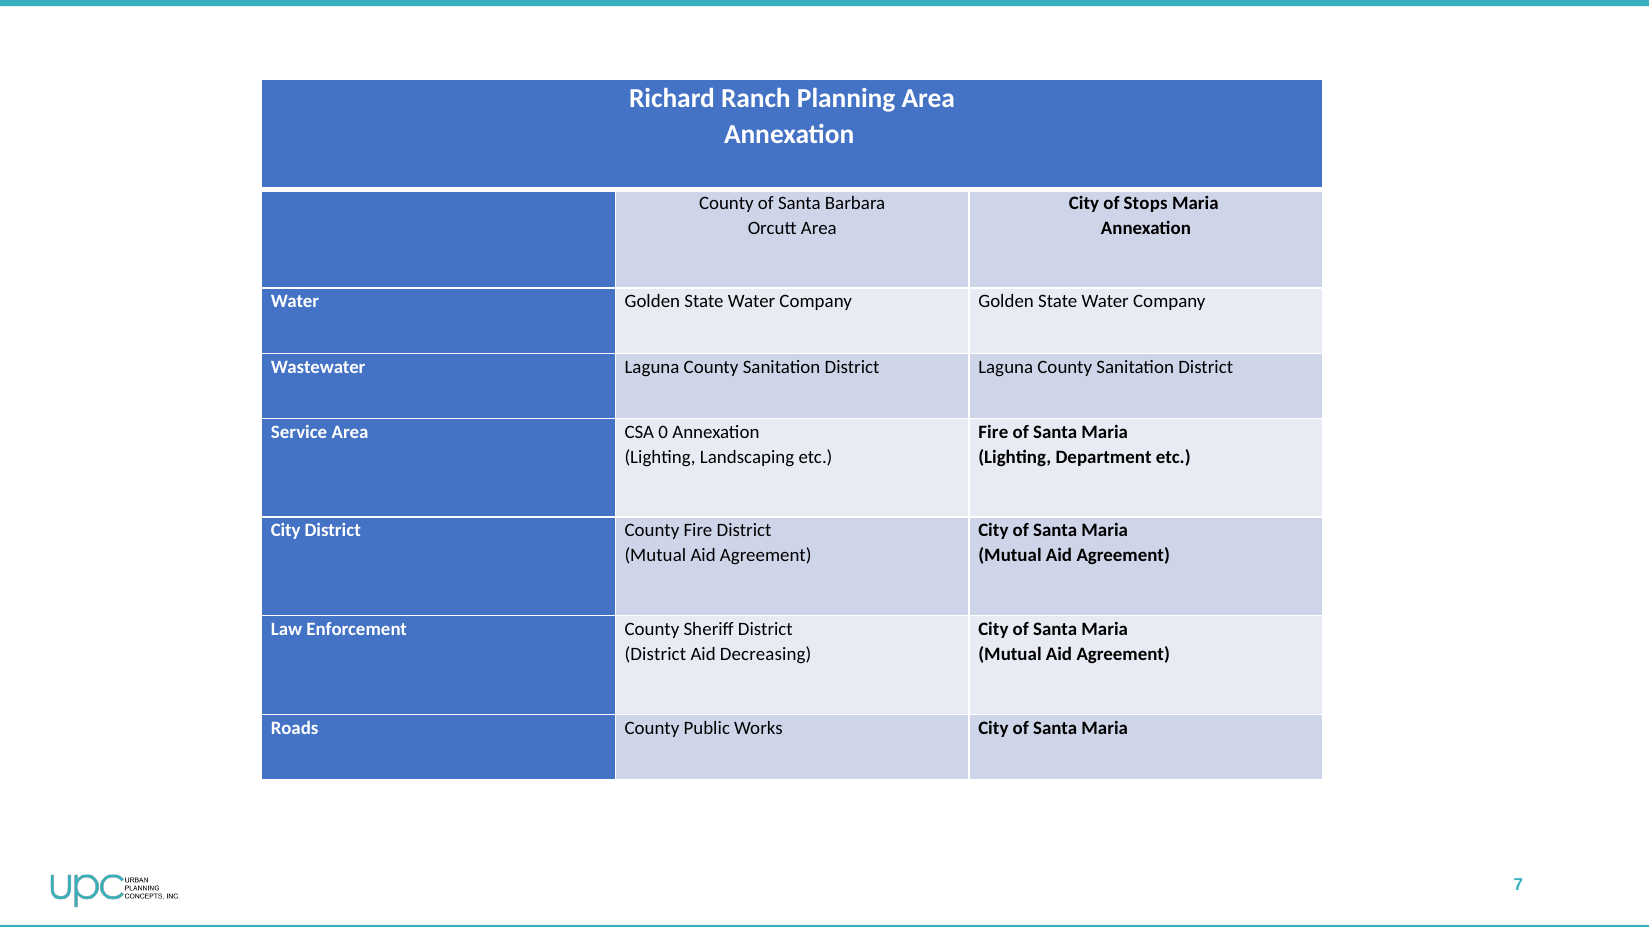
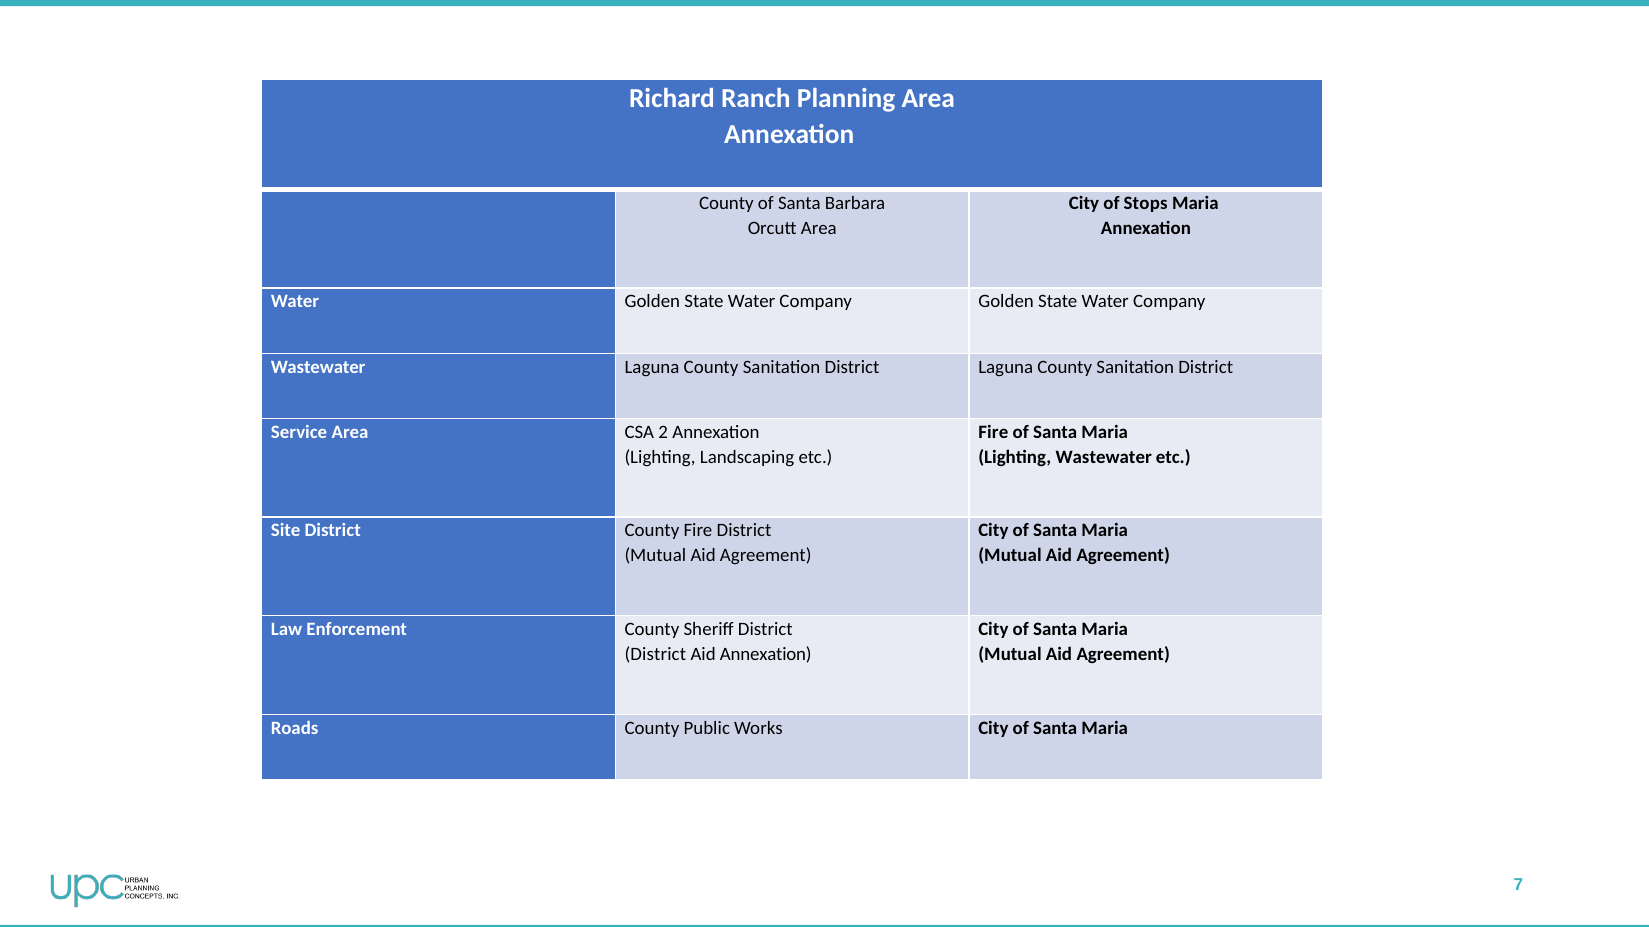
0: 0 -> 2
Lighting Department: Department -> Wastewater
City at (286, 531): City -> Site
Aid Decreasing: Decreasing -> Annexation
